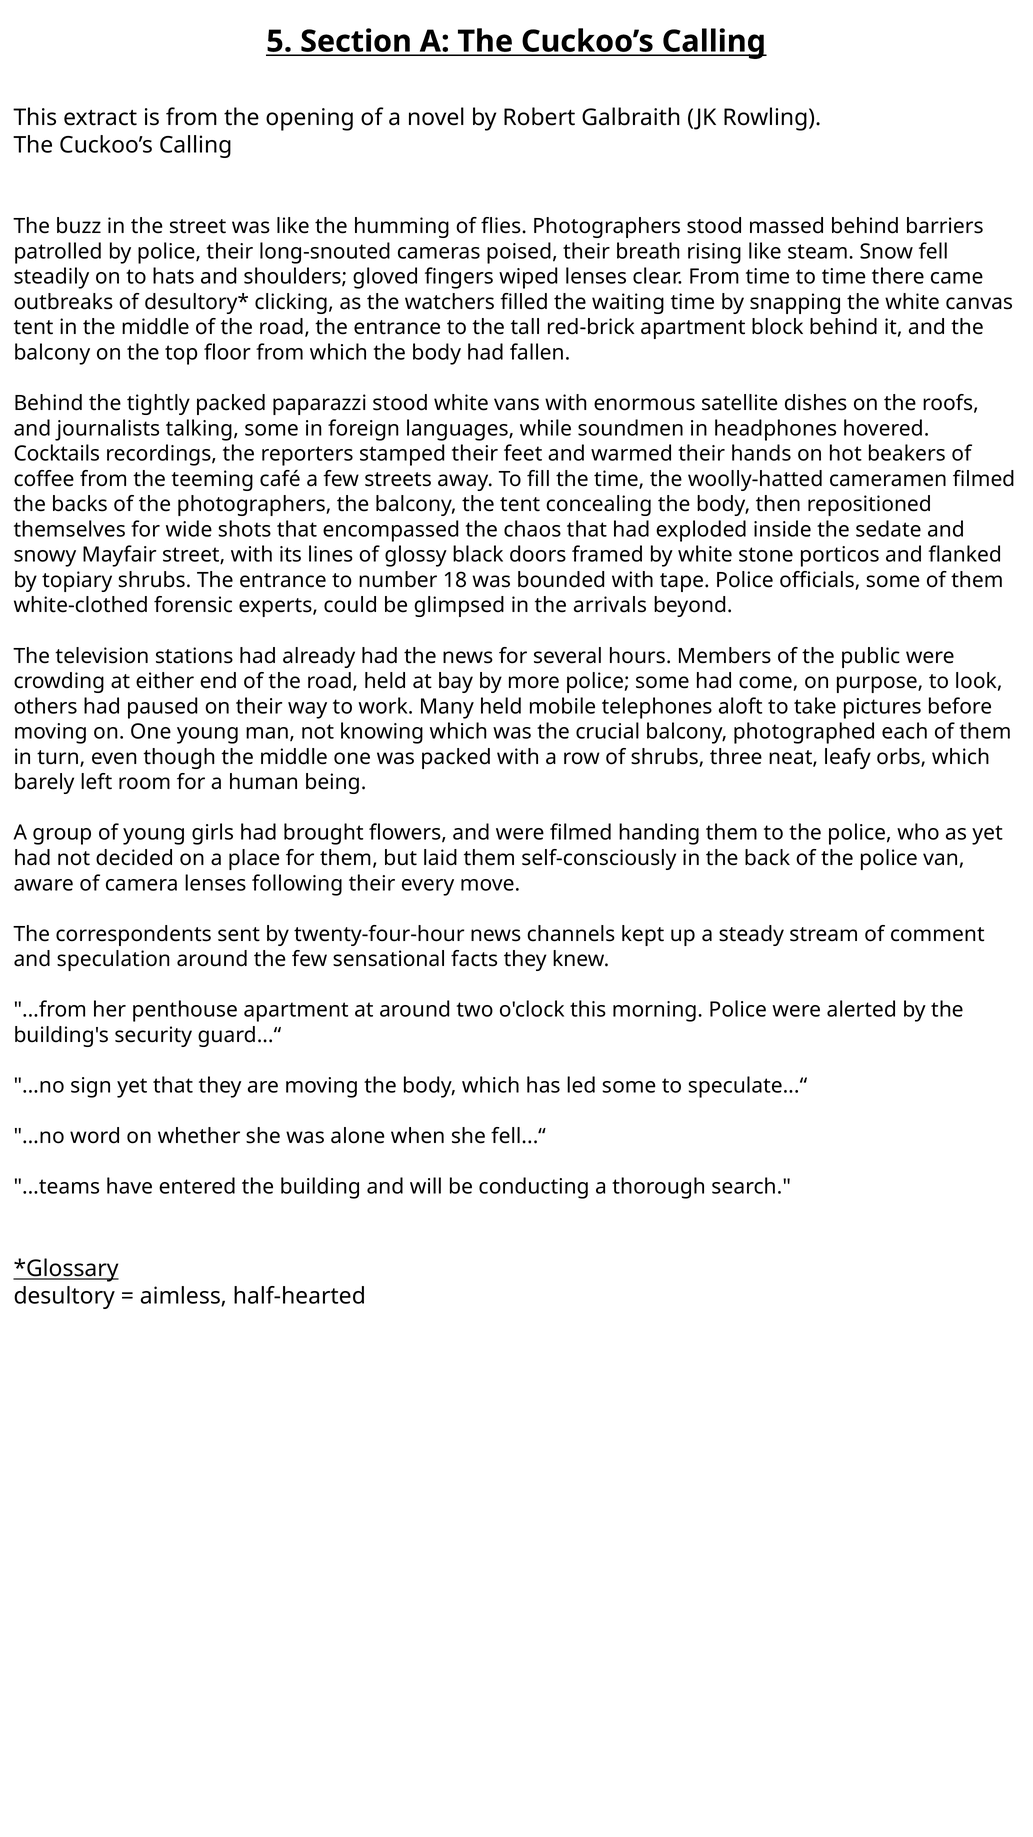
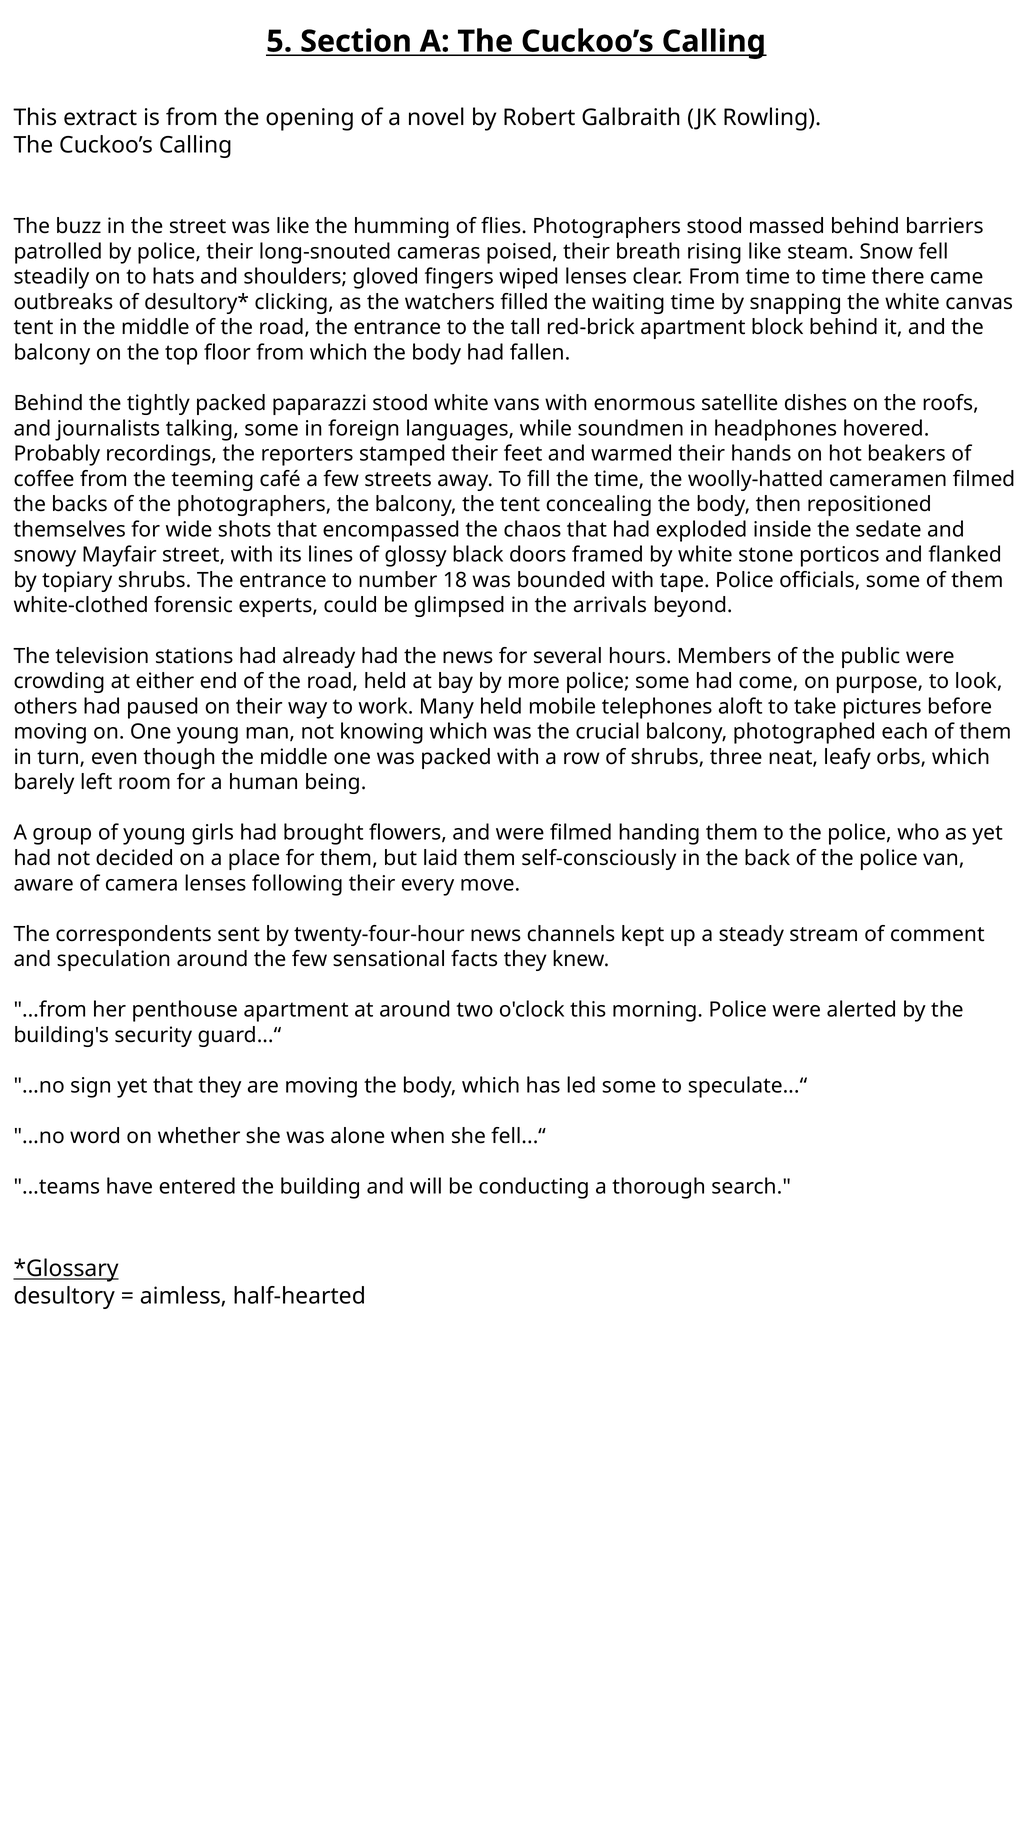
Cocktails: Cocktails -> Probably
